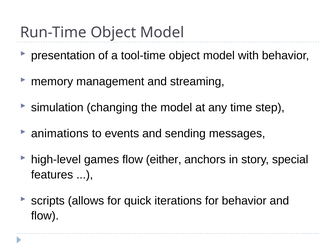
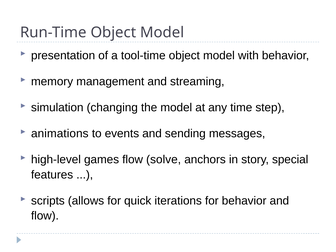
either: either -> solve
